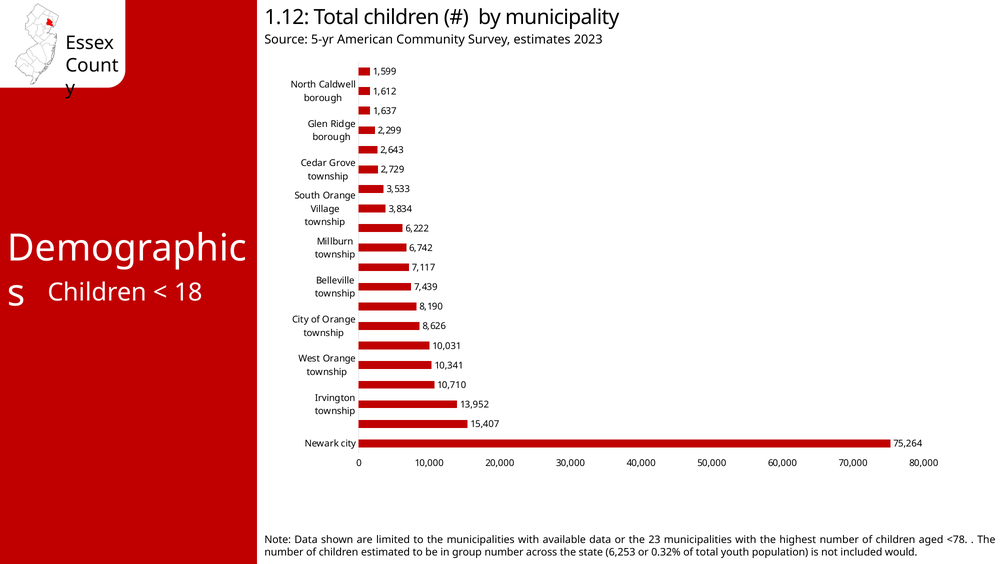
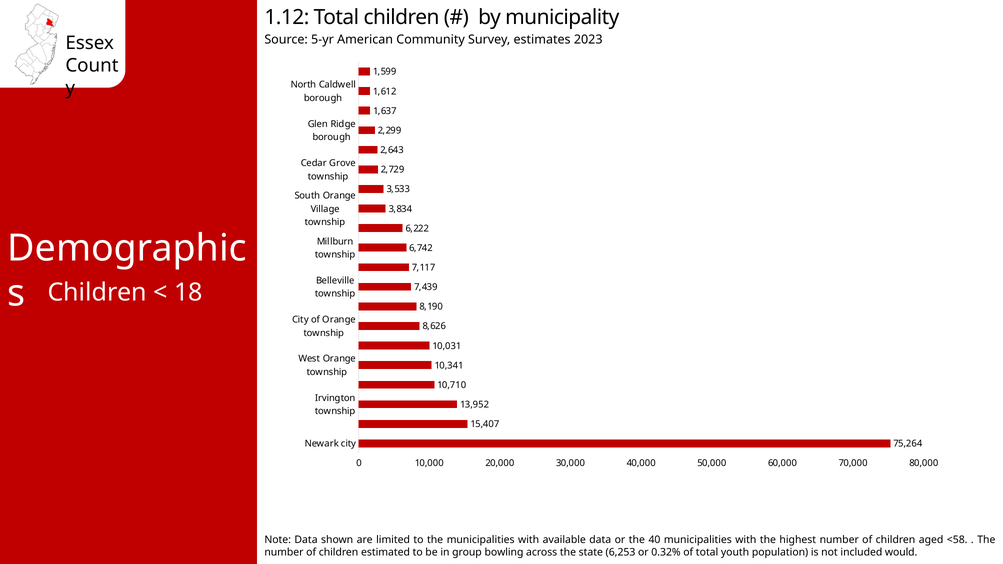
23: 23 -> 40
<78: <78 -> <58
group number: number -> bowling
